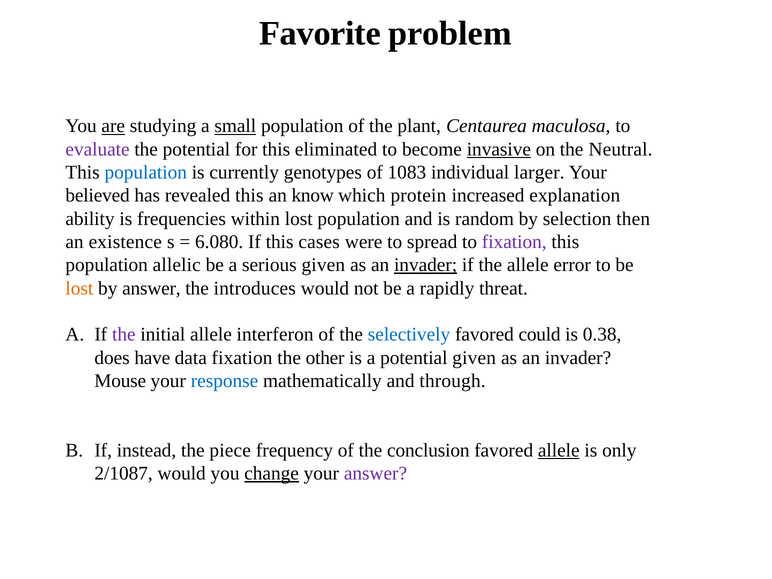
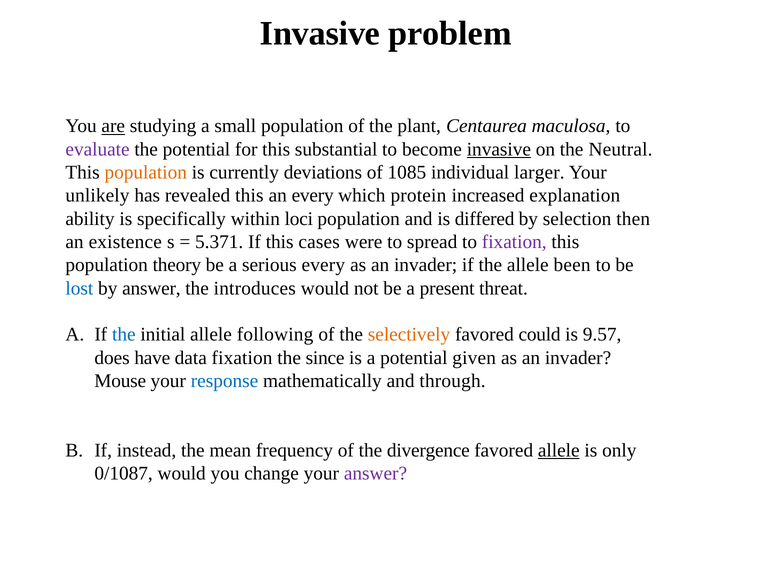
Favorite at (320, 33): Favorite -> Invasive
small underline: present -> none
eliminated: eliminated -> substantial
population at (146, 172) colour: blue -> orange
genotypes: genotypes -> deviations
1083: 1083 -> 1085
believed: believed -> unlikely
an know: know -> every
frequencies: frequencies -> specifically
within lost: lost -> loci
random: random -> differed
6.080: 6.080 -> 5.371
allelic: allelic -> theory
serious given: given -> every
invader at (426, 265) underline: present -> none
error: error -> been
lost at (79, 288) colour: orange -> blue
rapidly: rapidly -> present
the at (124, 334) colour: purple -> blue
interferon: interferon -> following
selectively colour: blue -> orange
0.38: 0.38 -> 9.57
other: other -> since
piece: piece -> mean
conclusion: conclusion -> divergence
2/1087: 2/1087 -> 0/1087
change underline: present -> none
